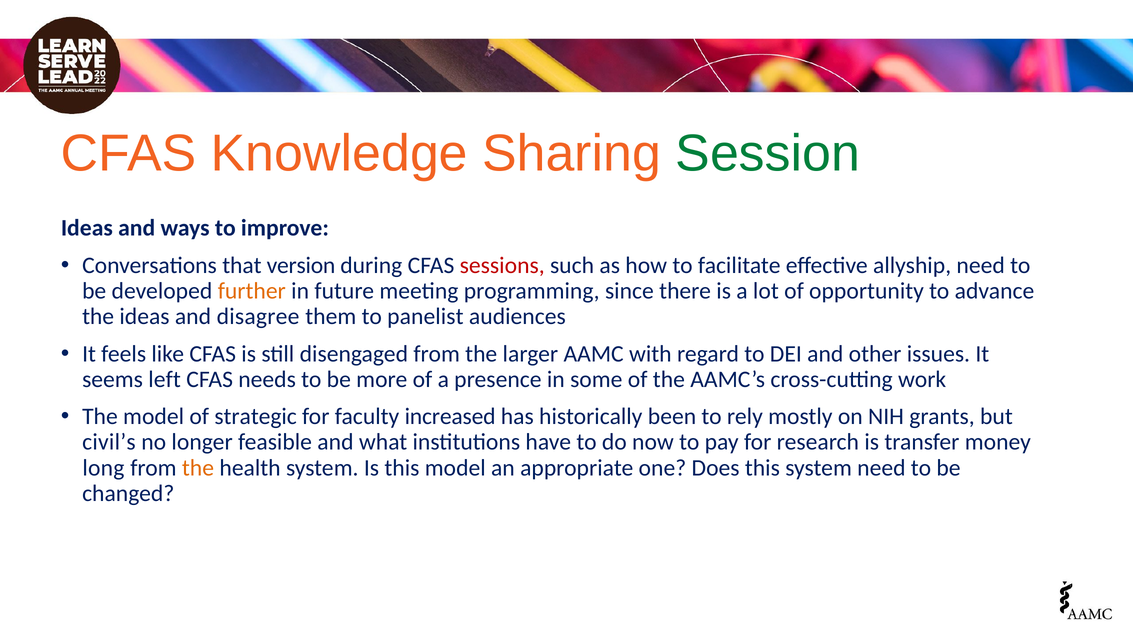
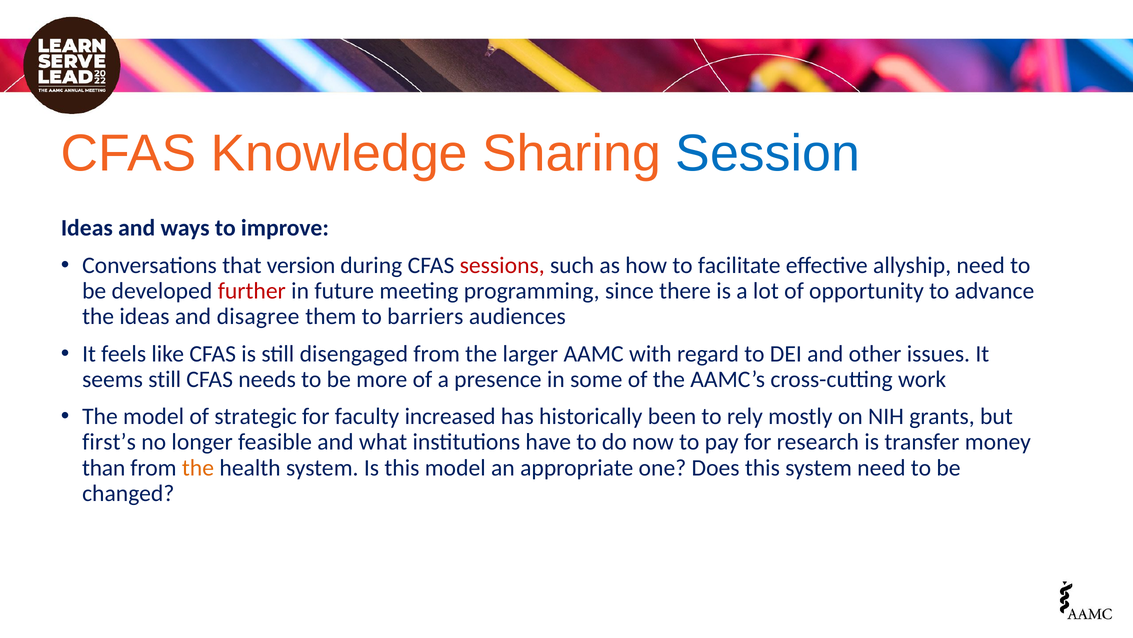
Session colour: green -> blue
further colour: orange -> red
panelist: panelist -> barriers
seems left: left -> still
civil’s: civil’s -> first’s
long: long -> than
